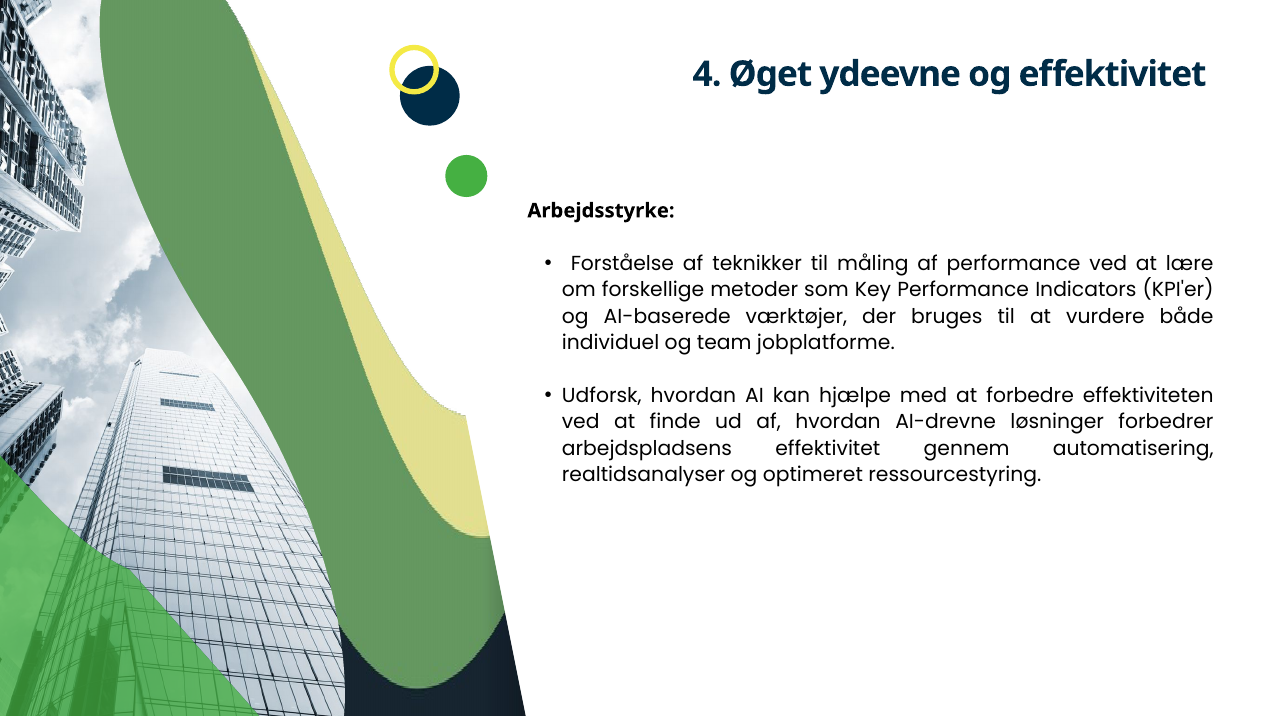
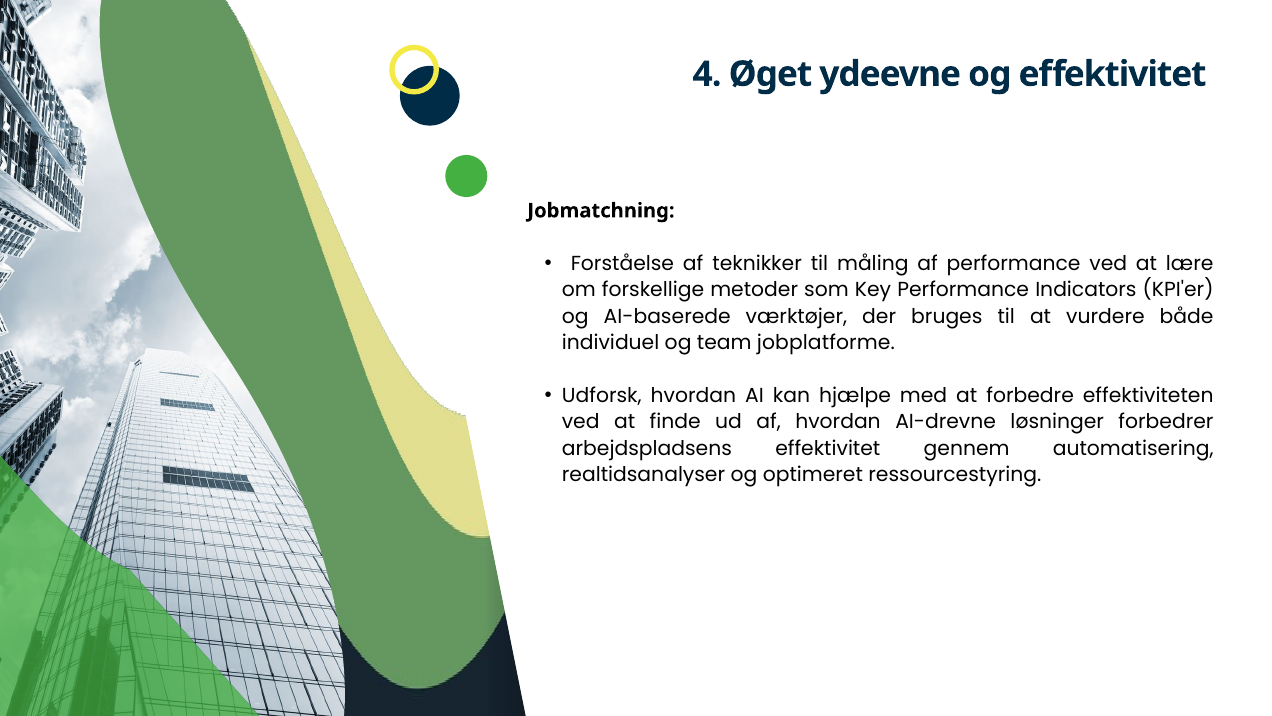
Arbejdsstyrke: Arbejdsstyrke -> Jobmatchning
